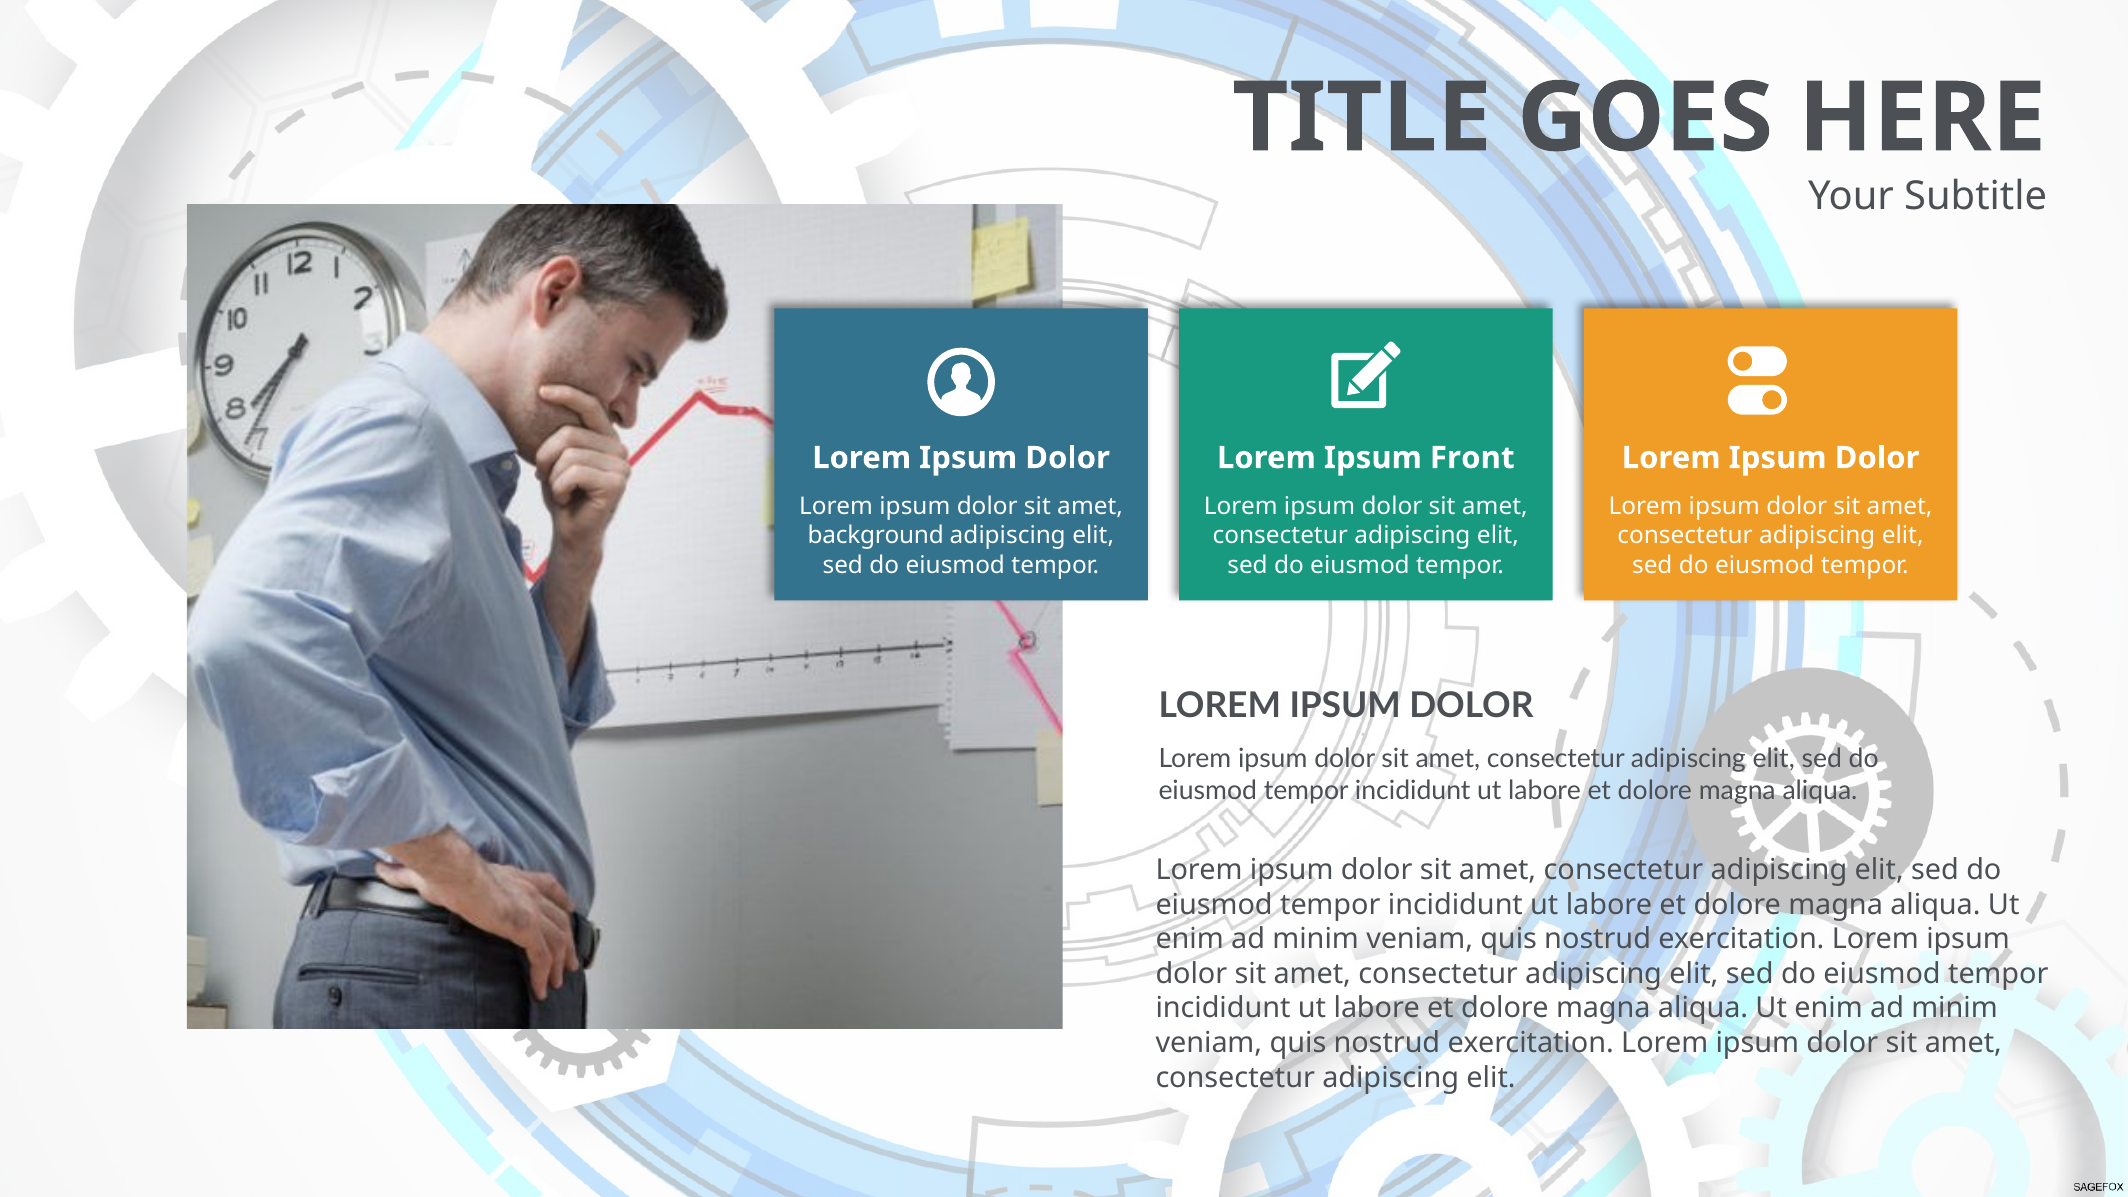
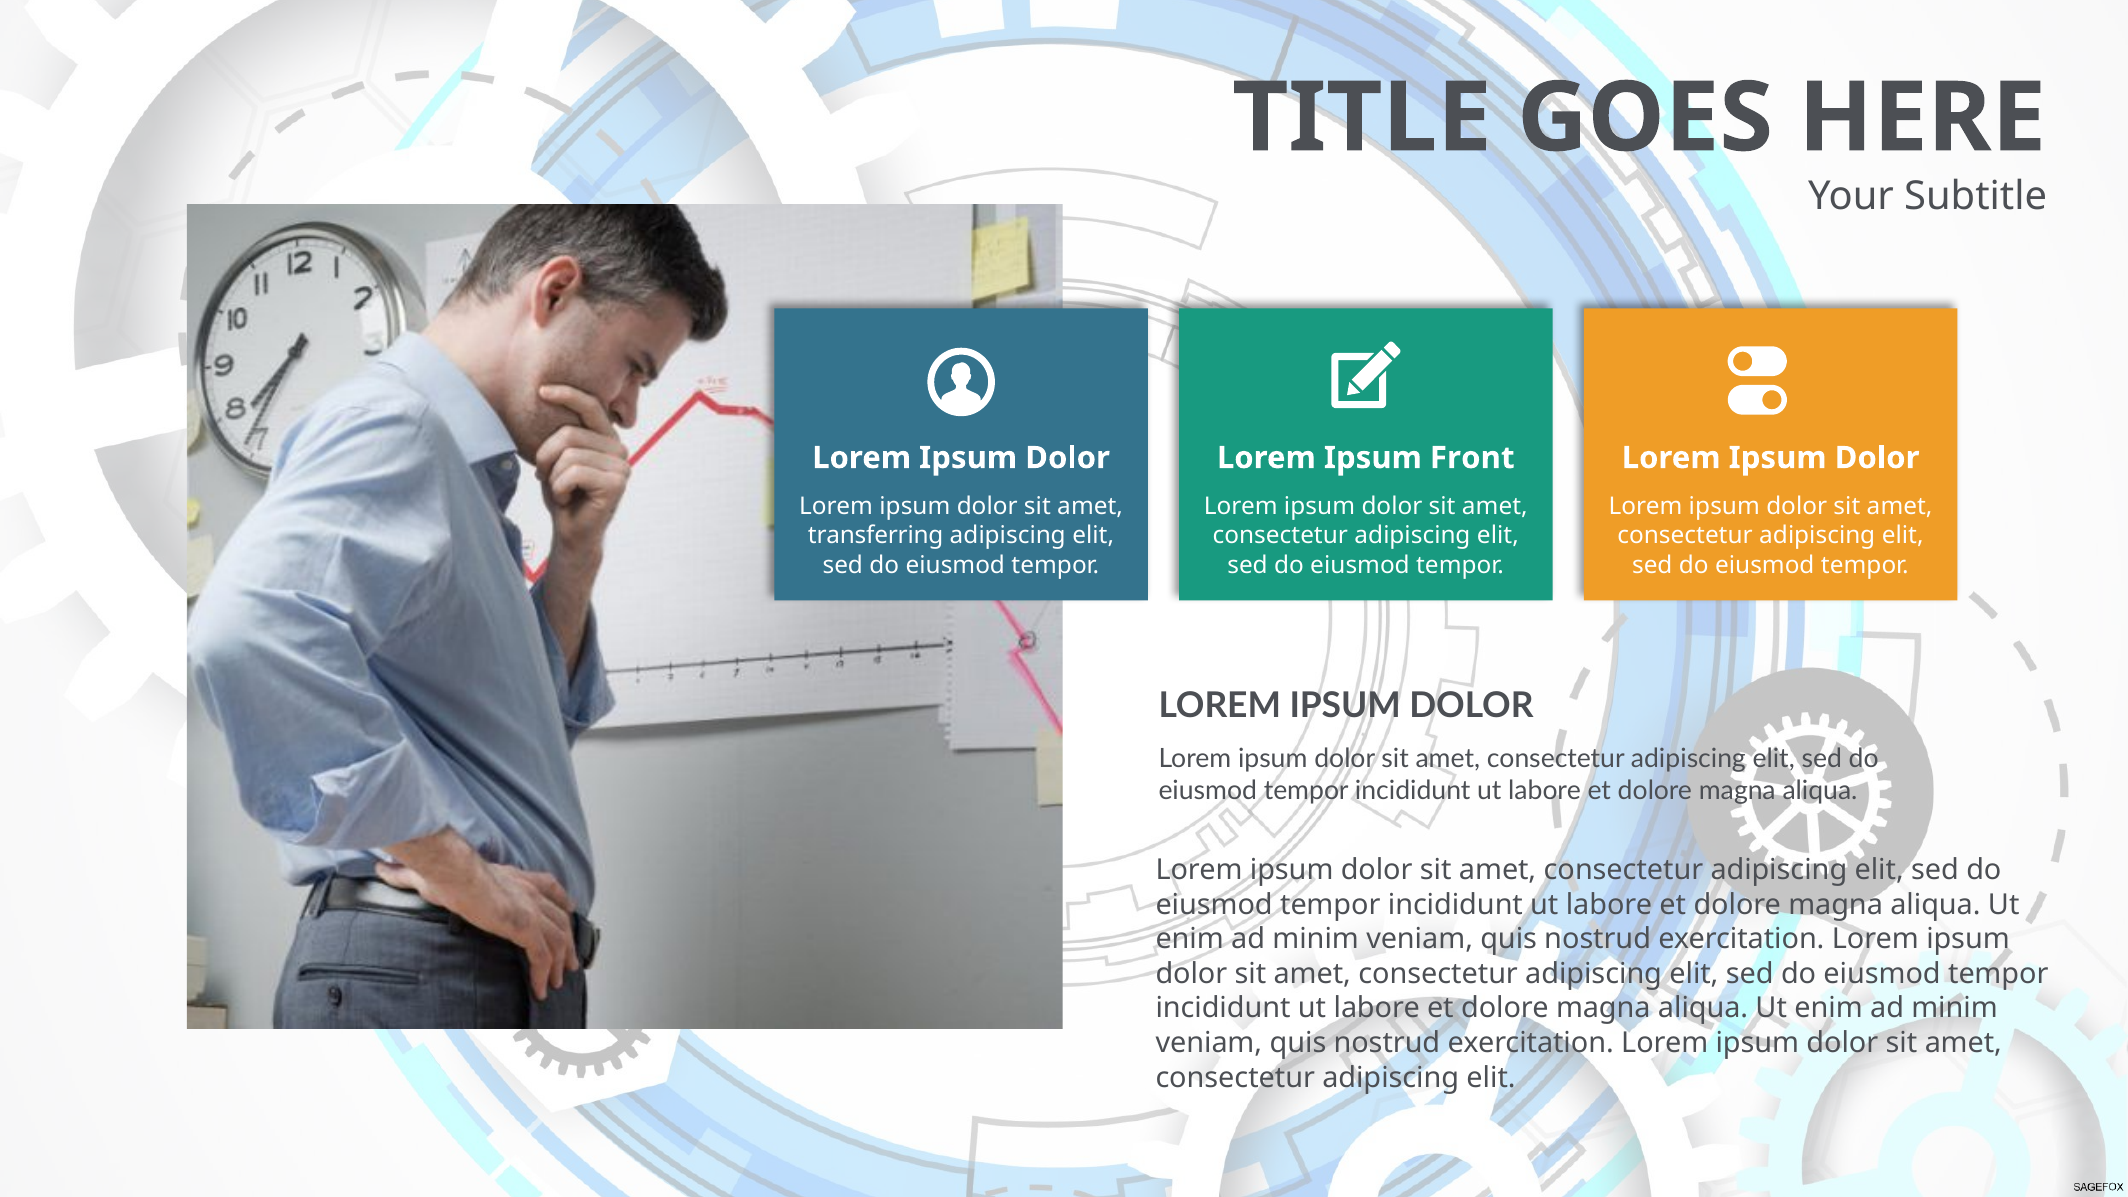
background: background -> transferring
